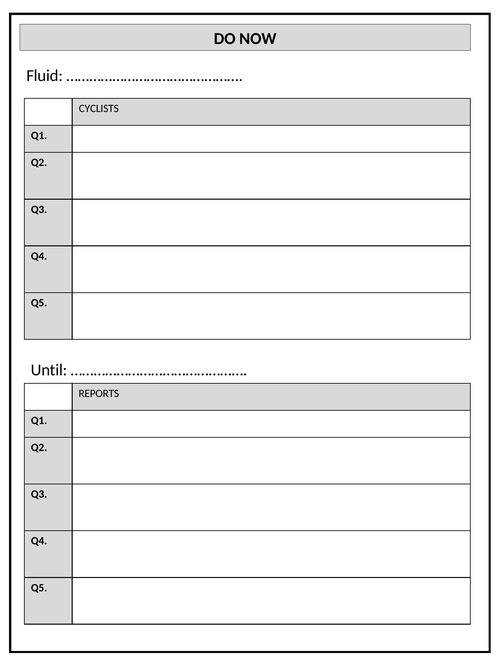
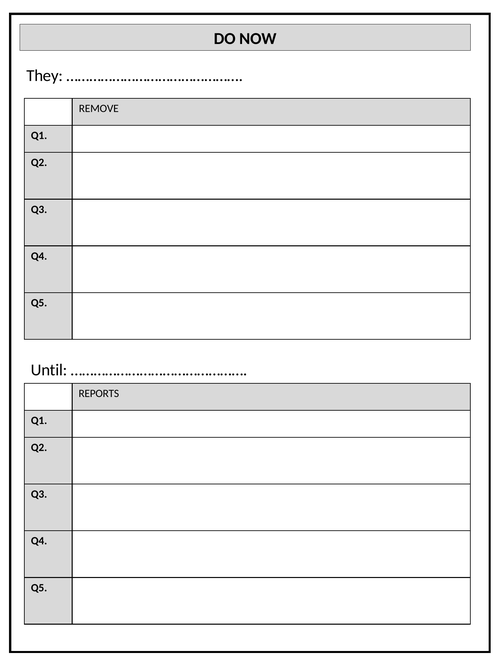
Fluid: Fluid -> They
CYCLISTS: CYCLISTS -> REMOVE
